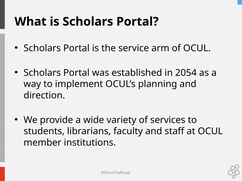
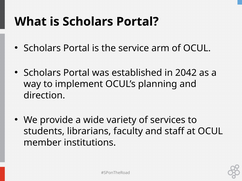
2054: 2054 -> 2042
